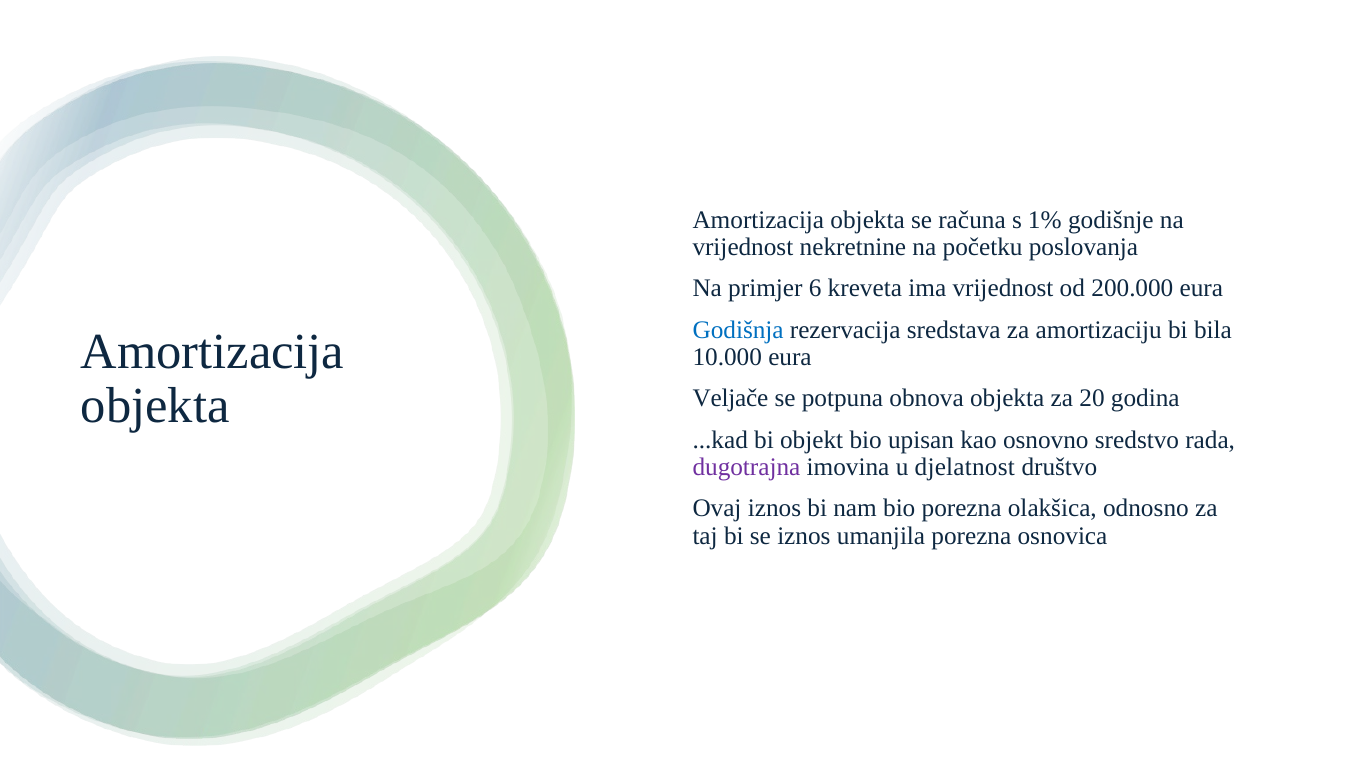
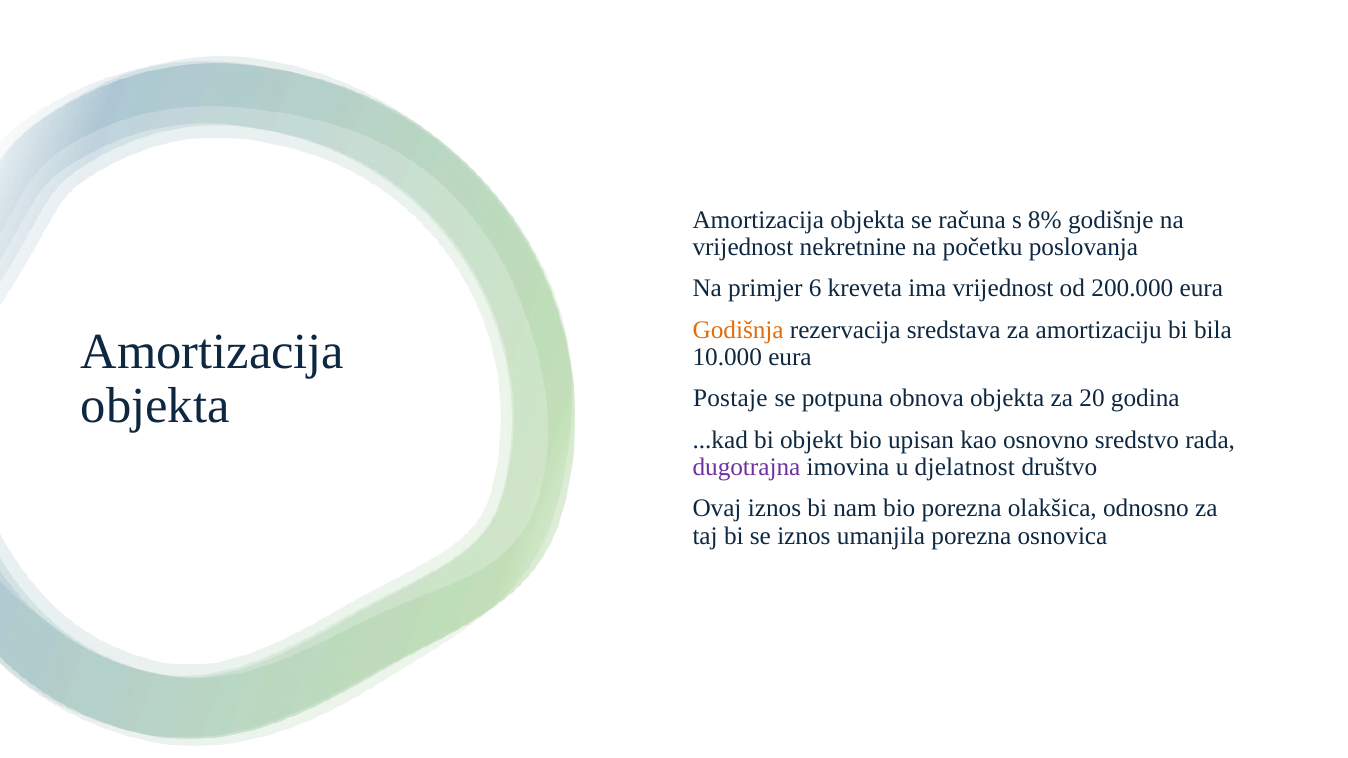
1%: 1% -> 8%
Godišnja colour: blue -> orange
Veljače: Veljače -> Postaje
